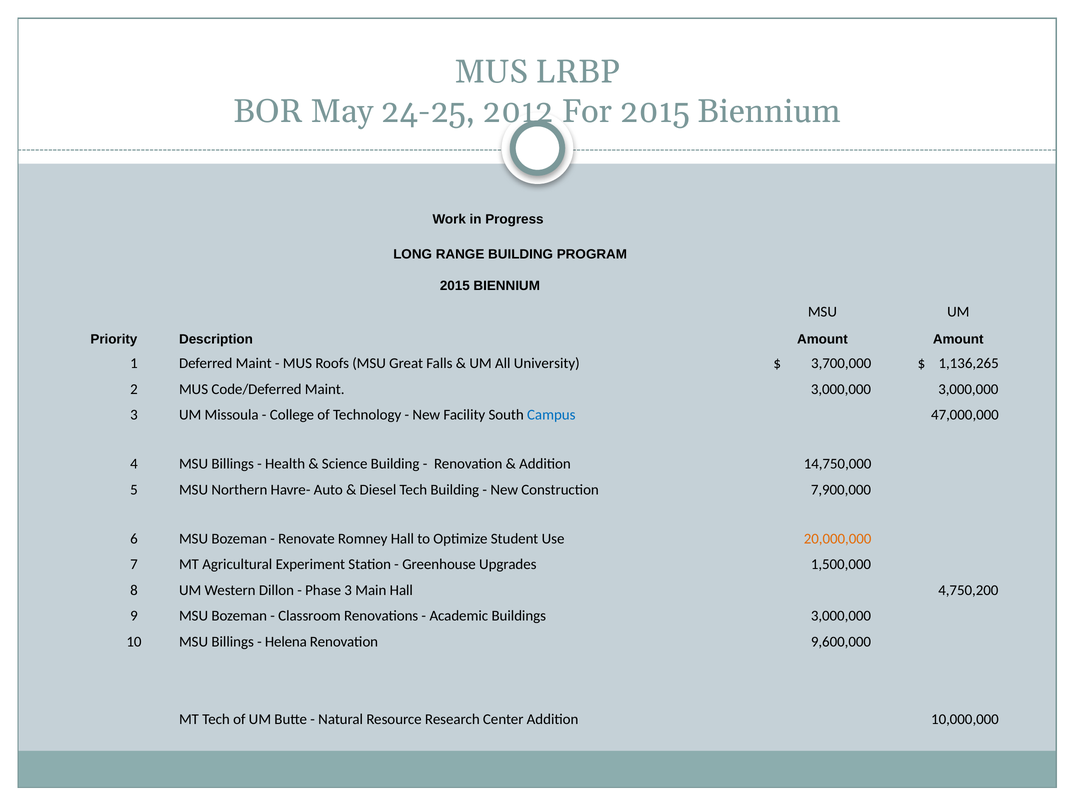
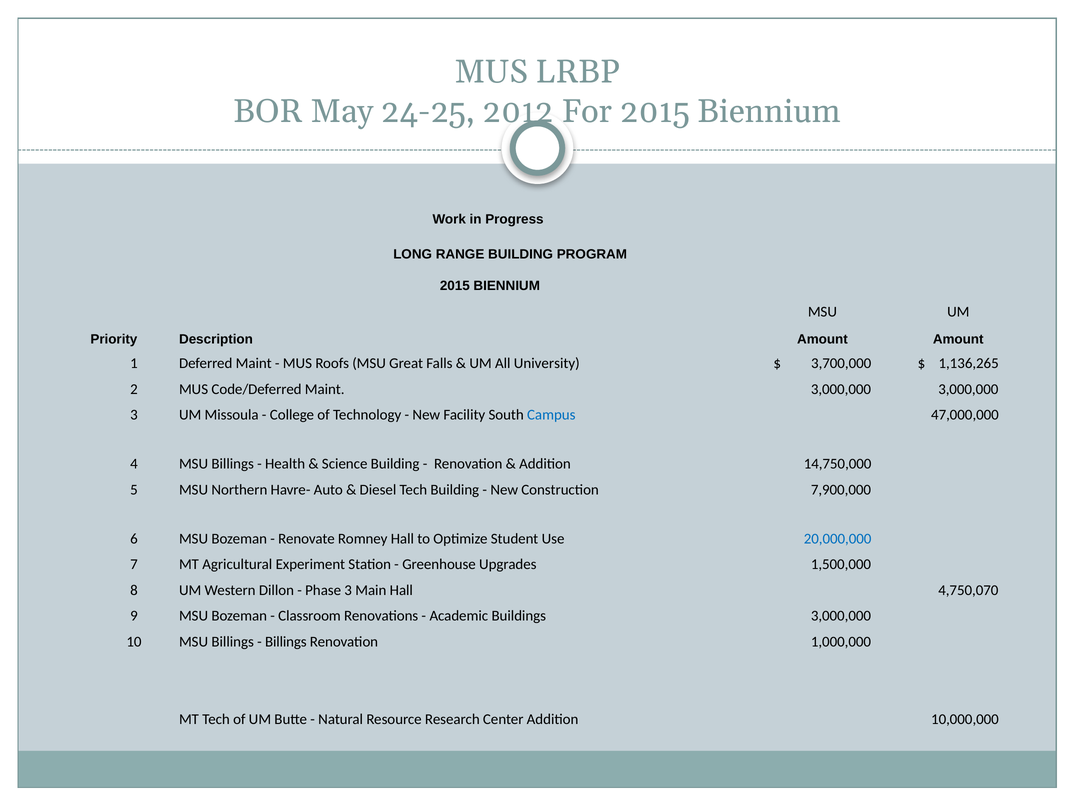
20,000,000 colour: orange -> blue
4,750,200: 4,750,200 -> 4,750,070
Helena at (286, 642): Helena -> Billings
9,600,000: 9,600,000 -> 1,000,000
